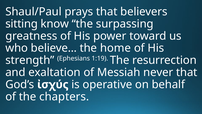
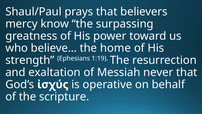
sitting: sitting -> mercy
chapters: chapters -> scripture
